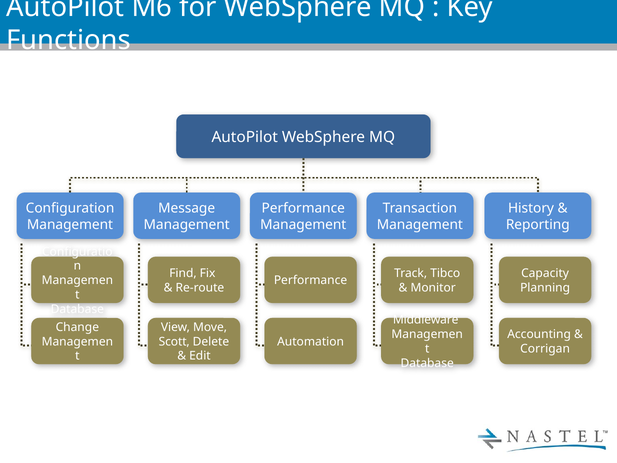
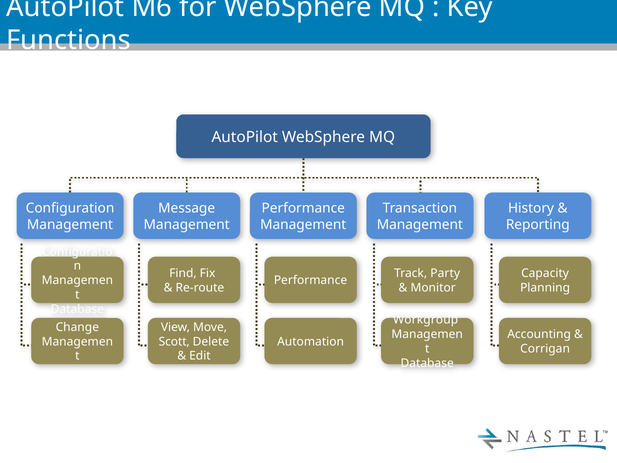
Tibco: Tibco -> Party
Middleware: Middleware -> Workgroup
